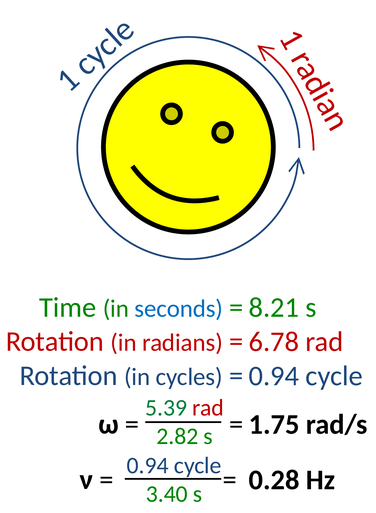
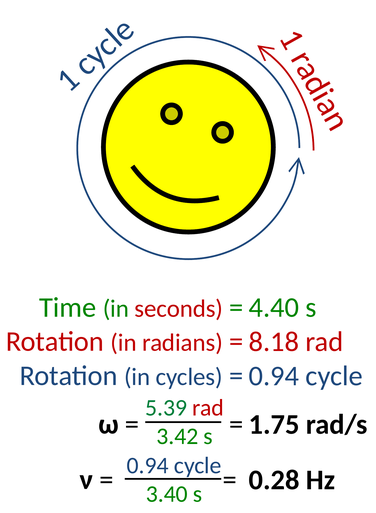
seconds colour: blue -> red
8.21: 8.21 -> 4.40
6.78: 6.78 -> 8.18
2.82: 2.82 -> 3.42
